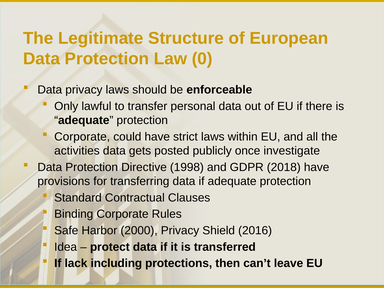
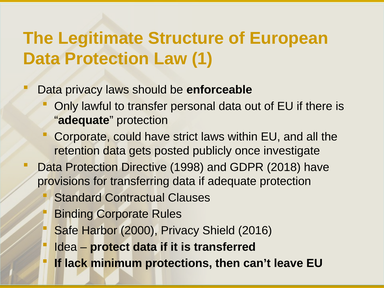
0: 0 -> 1
activities: activities -> retention
including: including -> minimum
